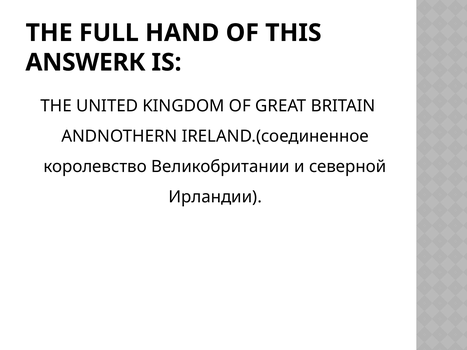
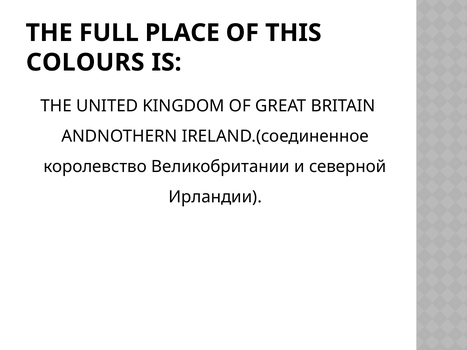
HAND: HAND -> PLACE
ANSWERК: ANSWERК -> COLOURS
